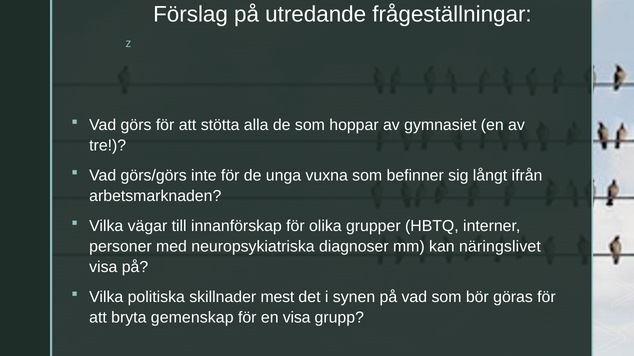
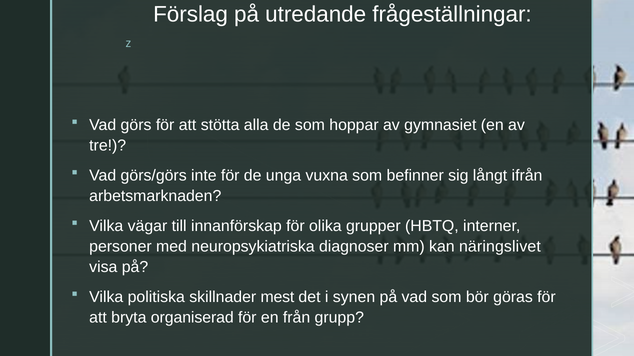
gemenskap: gemenskap -> organiserad
en visa: visa -> från
